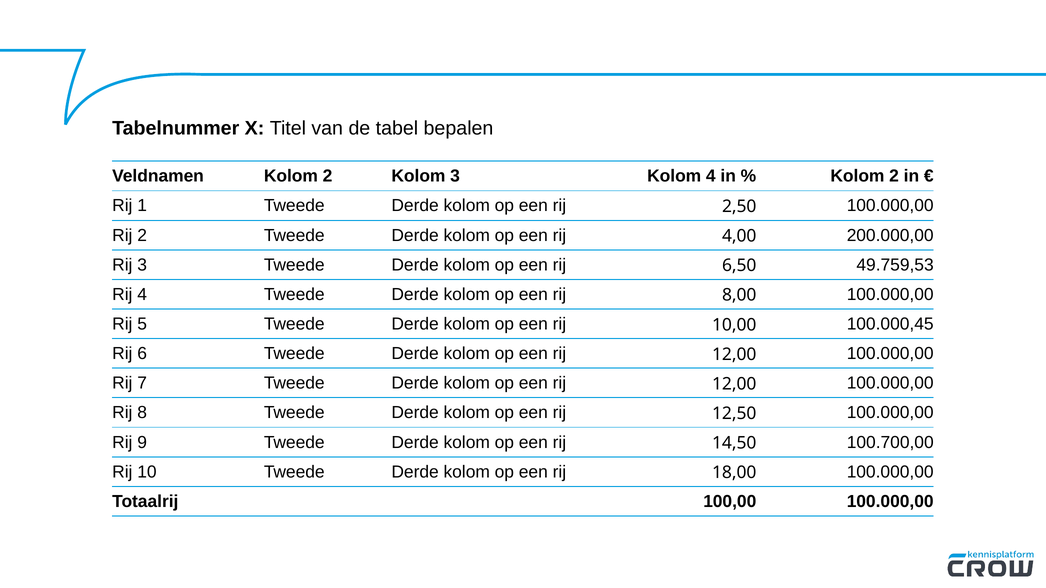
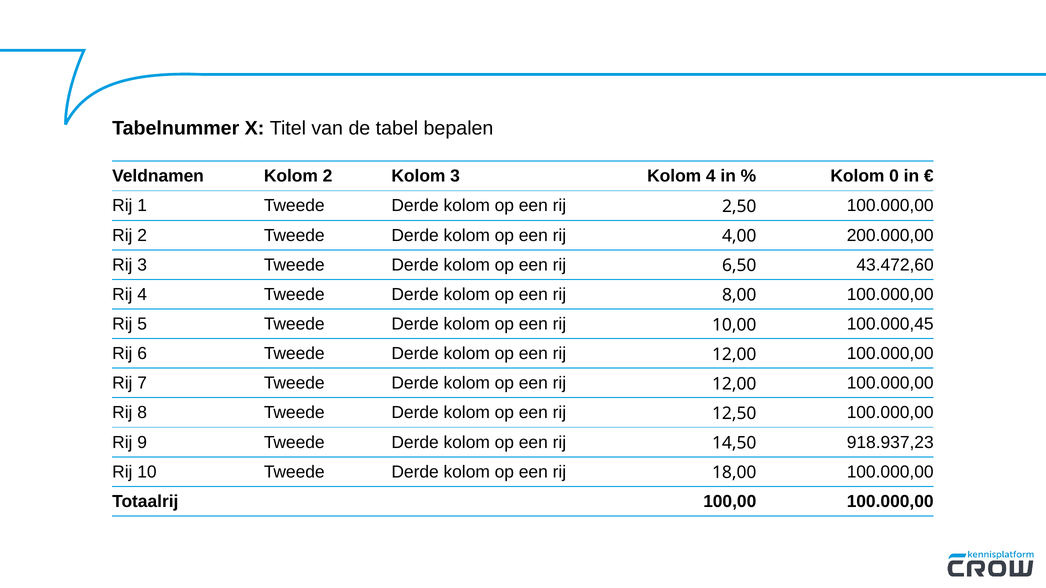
2 at (894, 176): 2 -> 0
49.759,53: 49.759,53 -> 43.472,60
100.700,00: 100.700,00 -> 918.937,23
